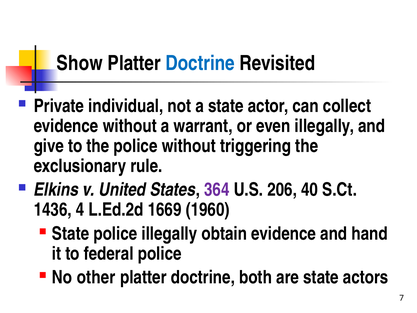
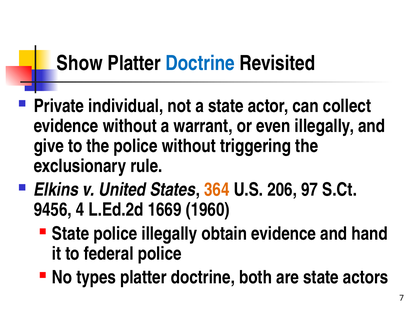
364 colour: purple -> orange
40: 40 -> 97
1436: 1436 -> 9456
other: other -> types
